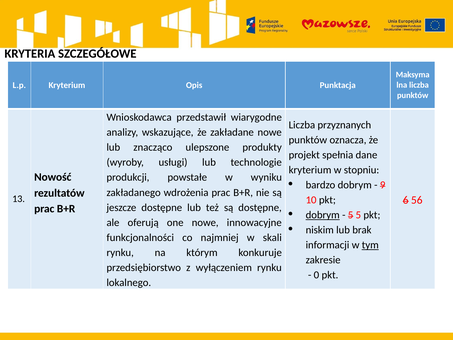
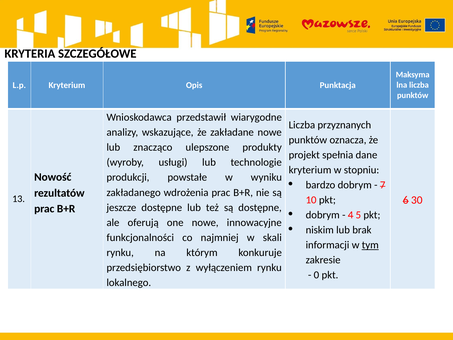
9: 9 -> 7
56: 56 -> 30
dobrym at (323, 215) underline: present -> none
5 at (351, 215): 5 -> 4
